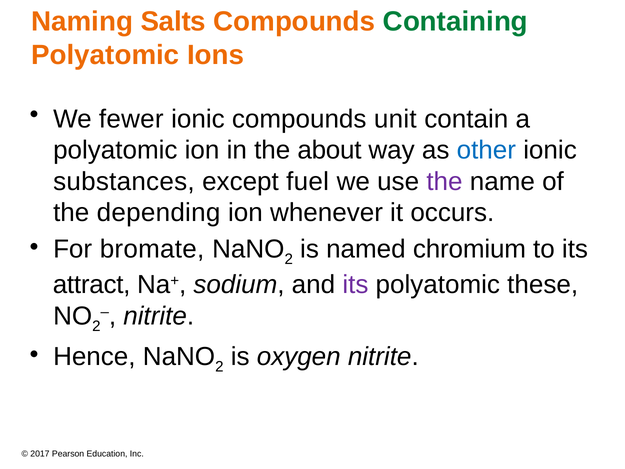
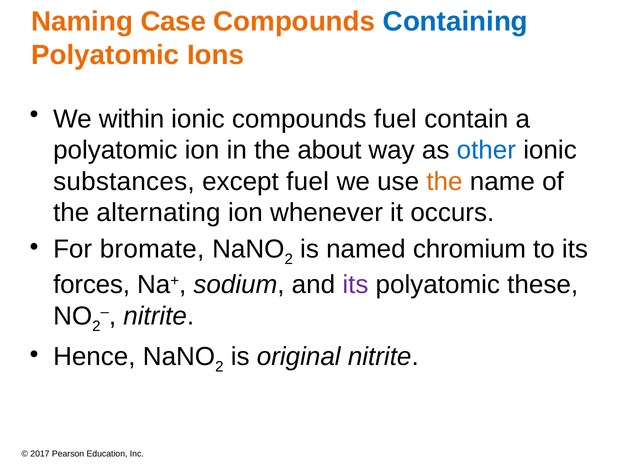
Salts: Salts -> Case
Containing colour: green -> blue
fewer: fewer -> within
compounds unit: unit -> fuel
the at (444, 181) colour: purple -> orange
depending: depending -> alternating
attract: attract -> forces
oxygen: oxygen -> original
